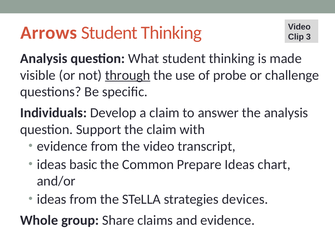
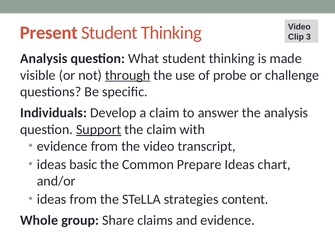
Arrows: Arrows -> Present
Support underline: none -> present
devices: devices -> content
